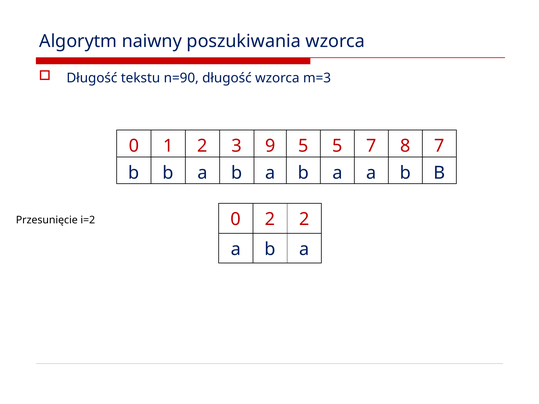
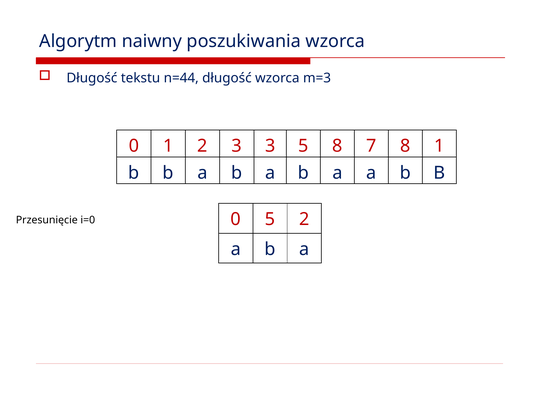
n=90: n=90 -> n=44
3 9: 9 -> 3
5 5: 5 -> 8
8 7: 7 -> 1
0 2: 2 -> 5
i=2: i=2 -> i=0
